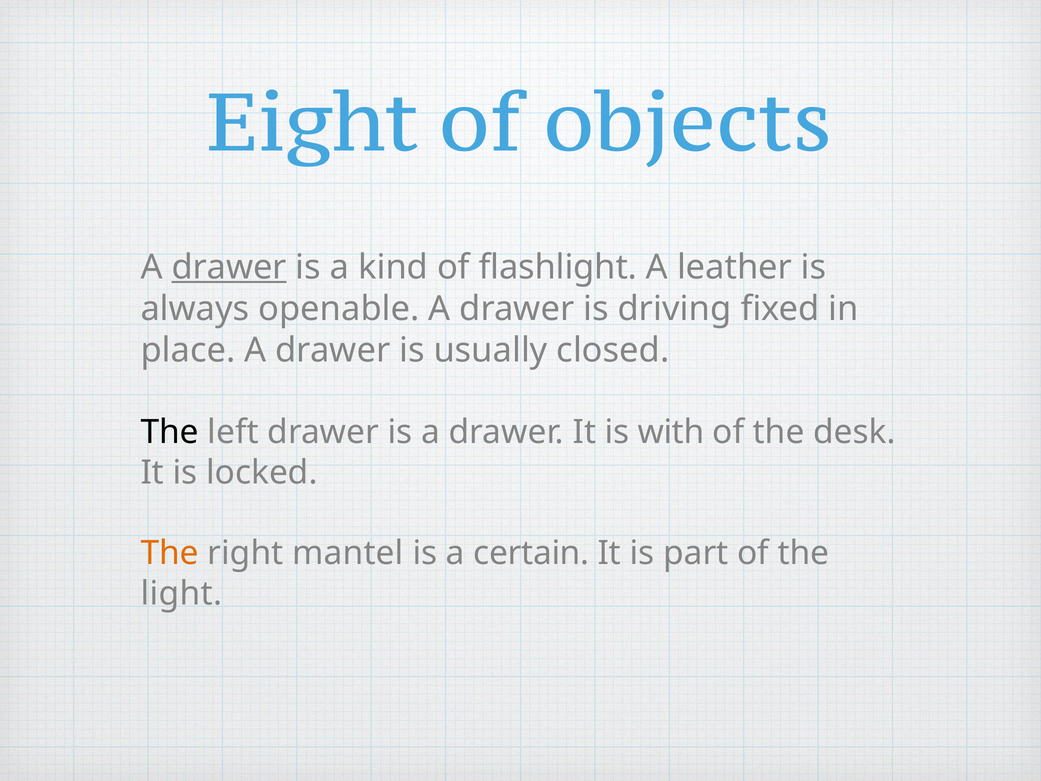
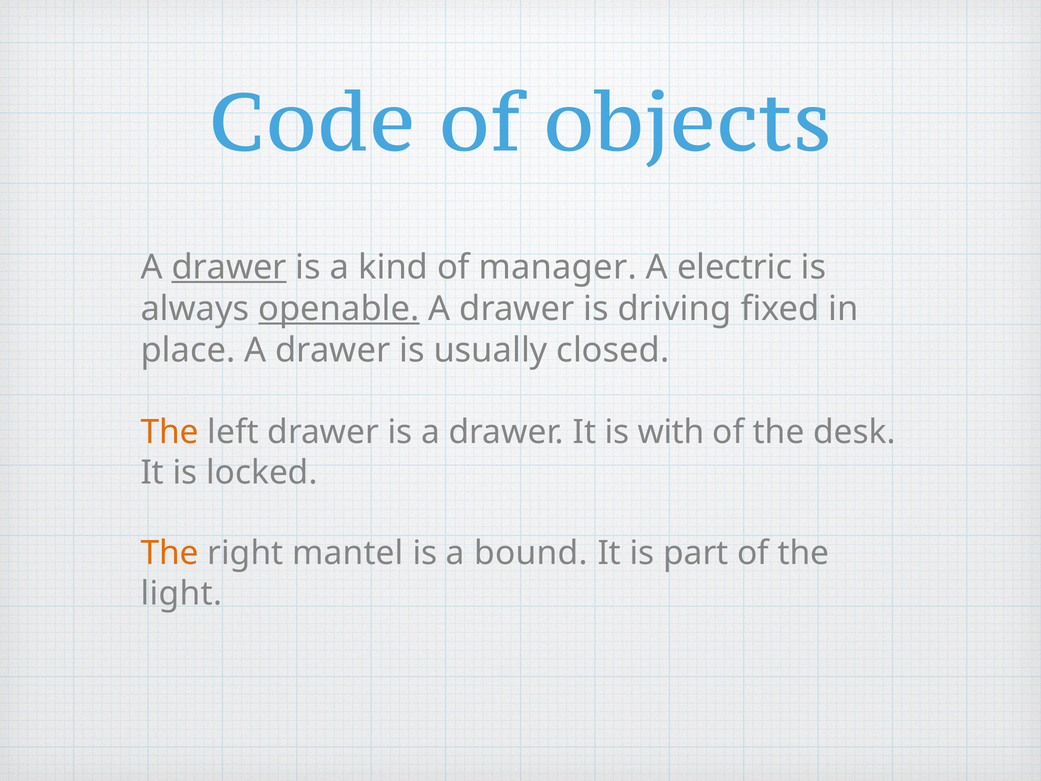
Eight: Eight -> Code
flashlight: flashlight -> manager
leather: leather -> electric
openable underline: none -> present
The at (170, 432) colour: black -> orange
certain: certain -> bound
